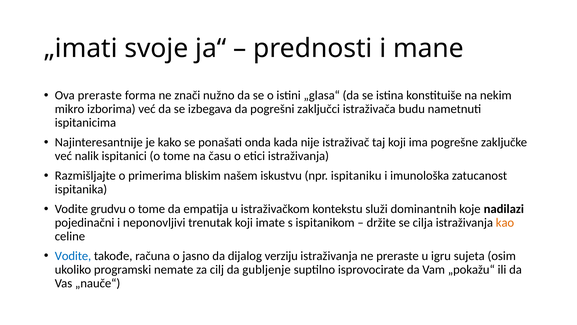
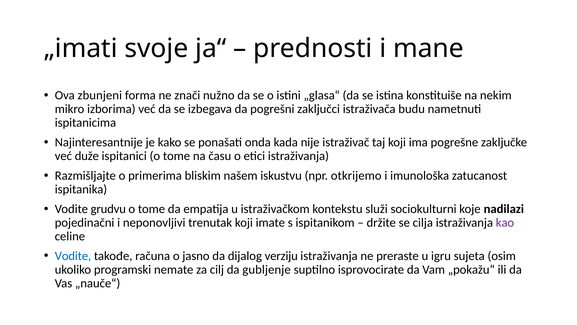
Ova preraste: preraste -> zbunjeni
nalik: nalik -> duže
ispitaniku: ispitaniku -> otkrijemo
dominantnih: dominantnih -> sociokulturni
kao colour: orange -> purple
